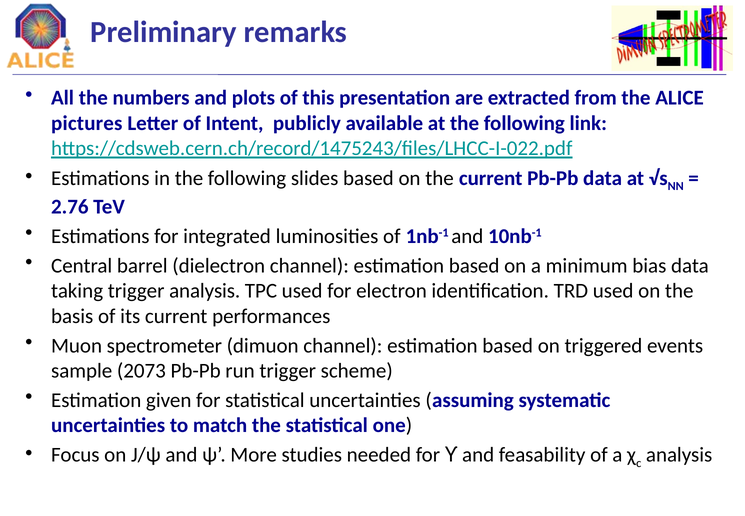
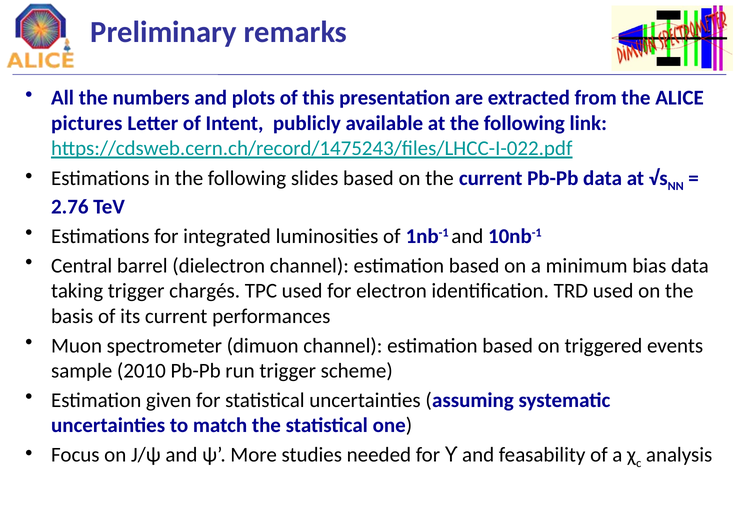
trigger analysis: analysis -> chargés
2073: 2073 -> 2010
